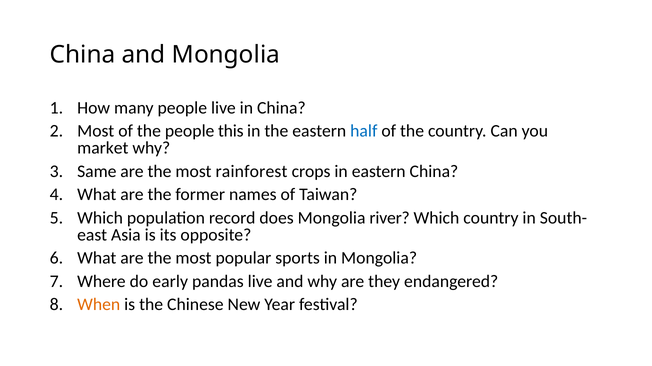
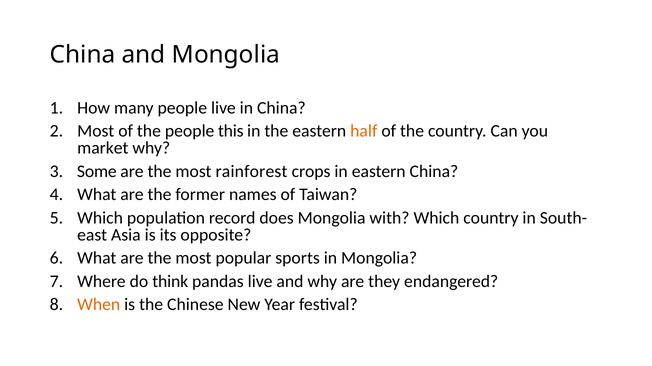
half colour: blue -> orange
Same: Same -> Some
river: river -> with
early: early -> think
